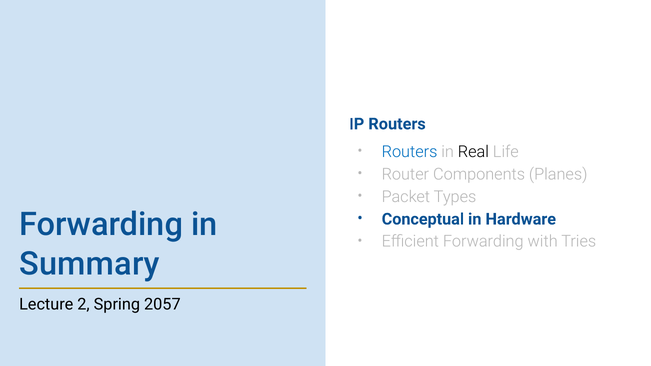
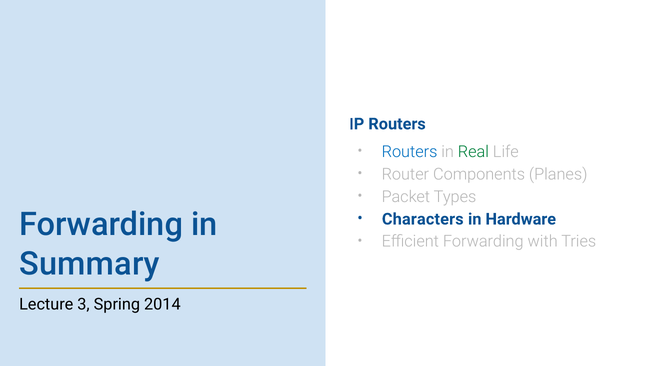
Real colour: black -> green
Conceptual: Conceptual -> Characters
2: 2 -> 3
2057: 2057 -> 2014
